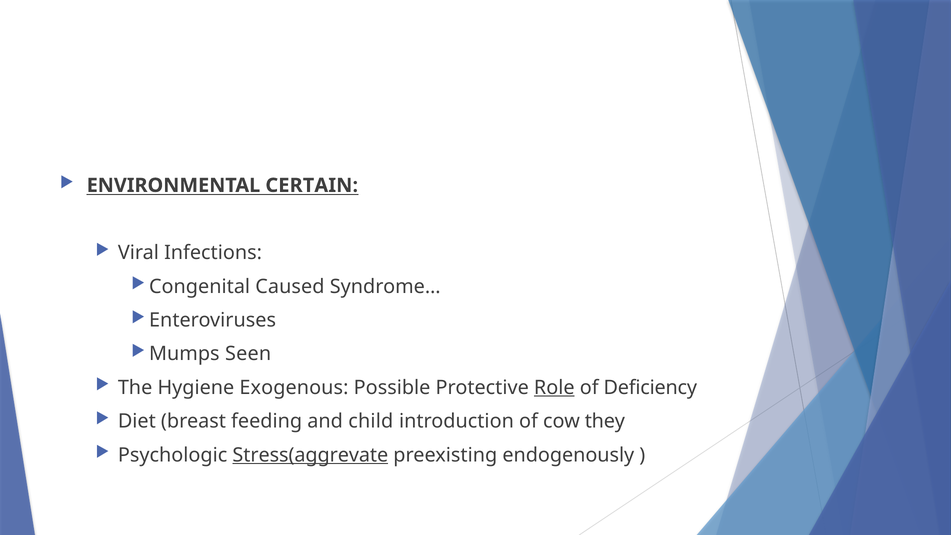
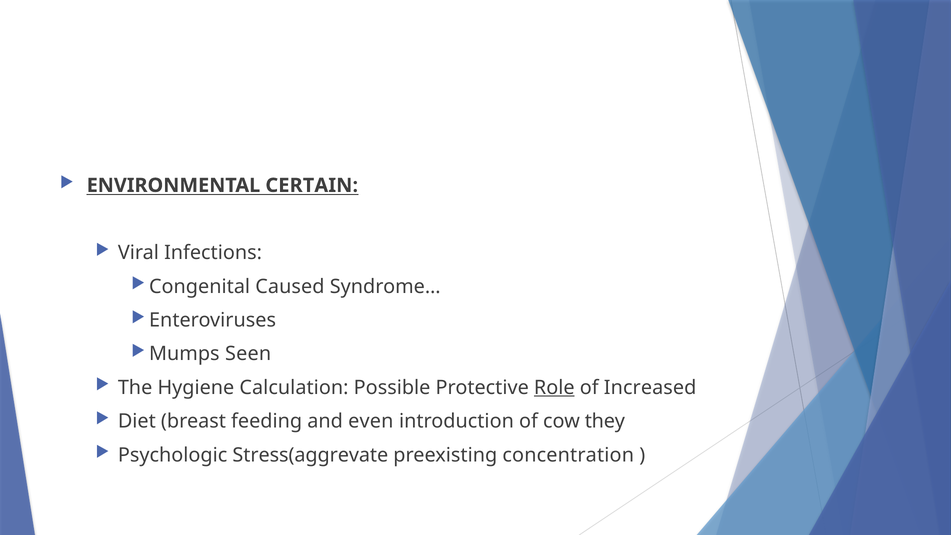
Exogenous: Exogenous -> Calculation
Deficiency: Deficiency -> Increased
child: child -> even
Stress(aggrevate underline: present -> none
endogenously: endogenously -> concentration
